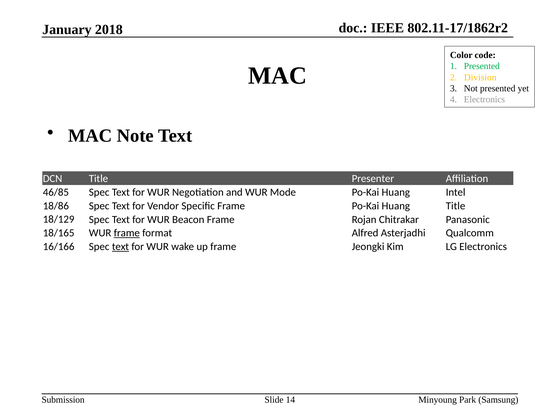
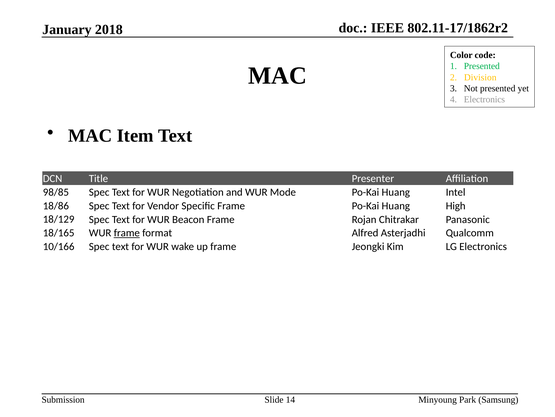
Note: Note -> Item
46/85: 46/85 -> 98/85
Huang Title: Title -> High
16/166: 16/166 -> 10/166
text at (120, 246) underline: present -> none
